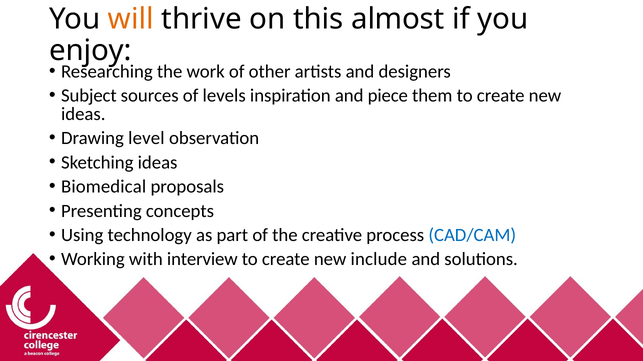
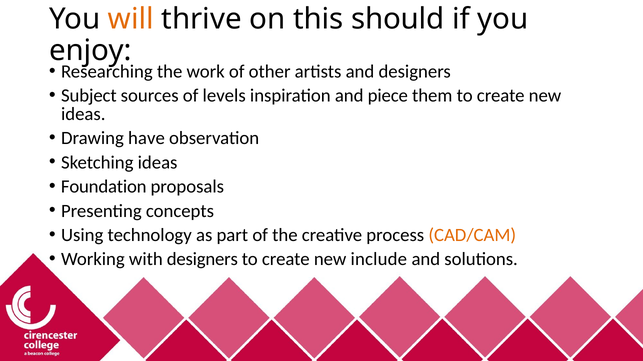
almost: almost -> should
level: level -> have
Biomedical: Biomedical -> Foundation
CAD/CAM colour: blue -> orange
with interview: interview -> designers
